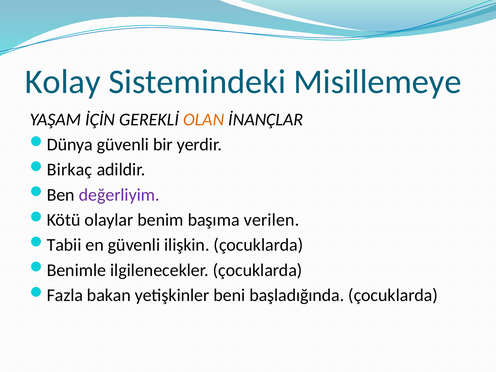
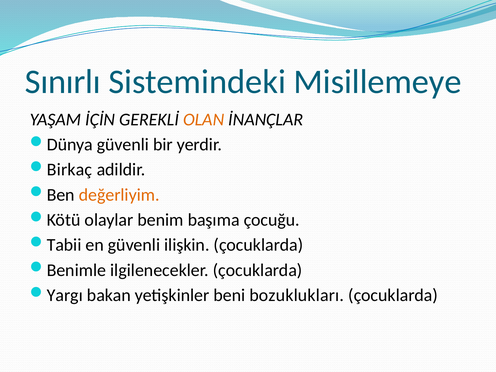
Kolay: Kolay -> Sınırlı
değerliyim colour: purple -> orange
verilen: verilen -> çocuğu
Fazla: Fazla -> Yargı
başladığında: başladığında -> bozuklukları
